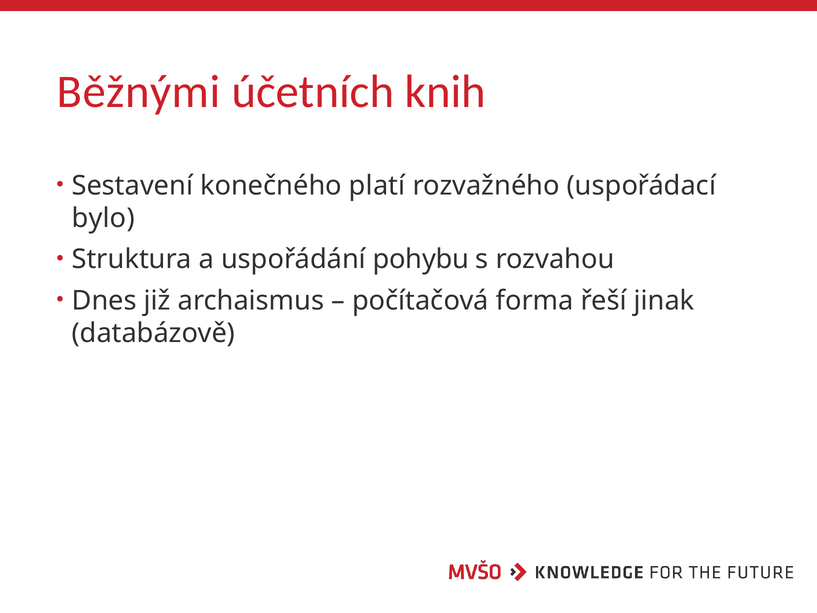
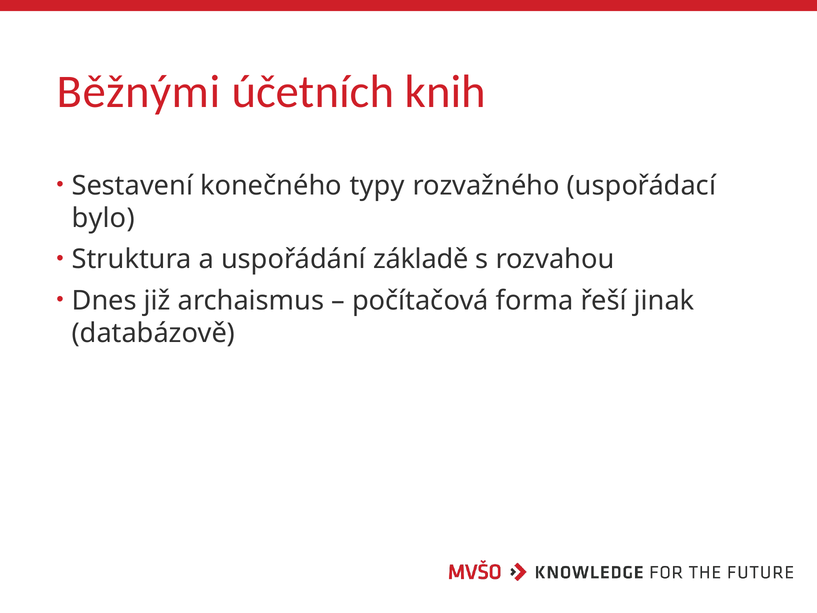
platí: platí -> typy
pohybu: pohybu -> základě
